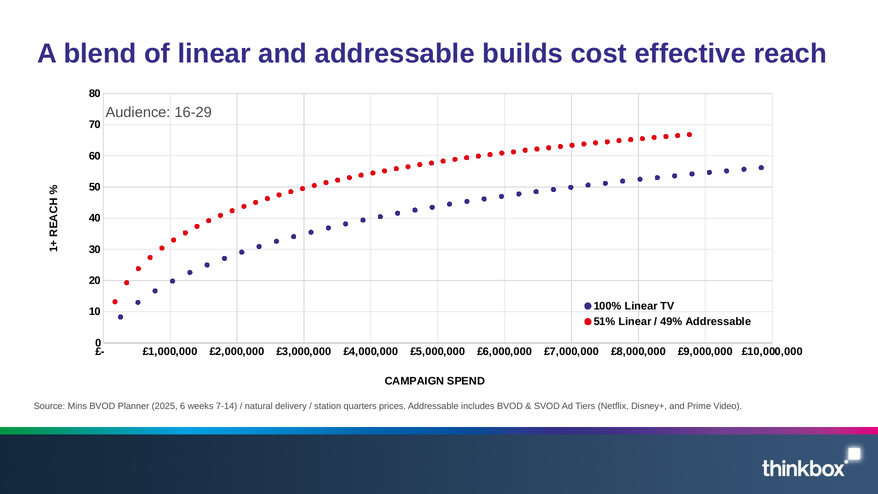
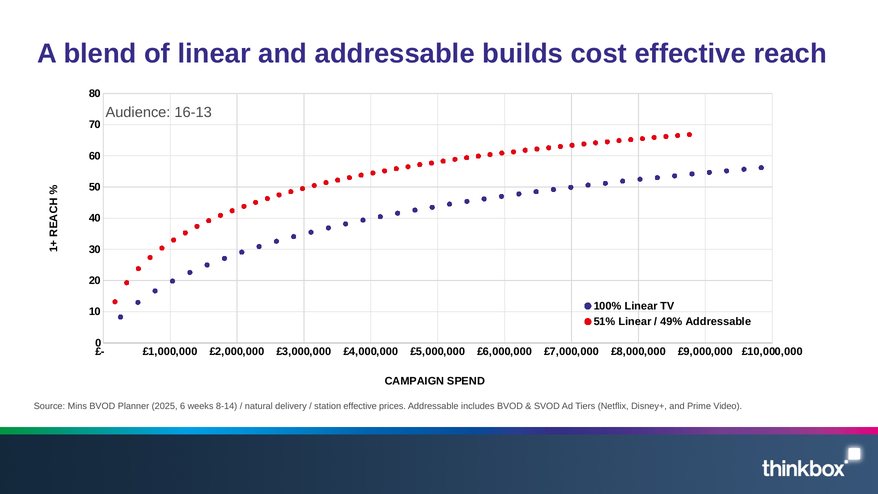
16-29: 16-29 -> 16-13
7-14: 7-14 -> 8-14
station quarters: quarters -> effective
